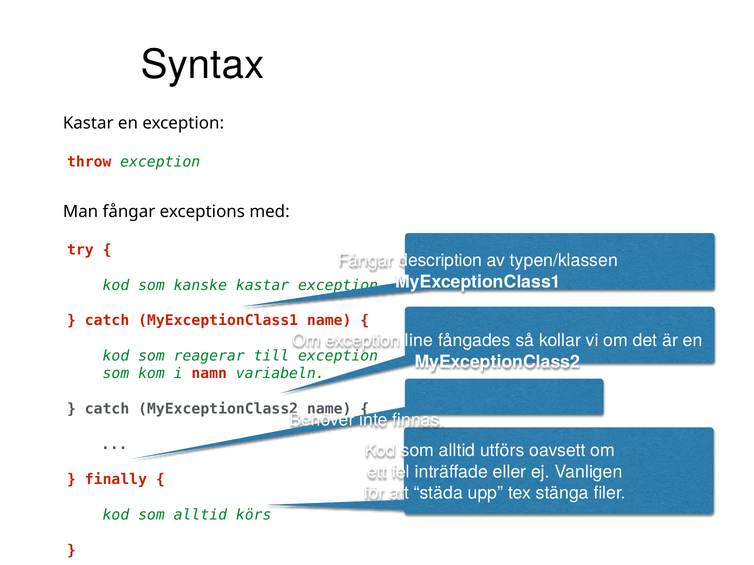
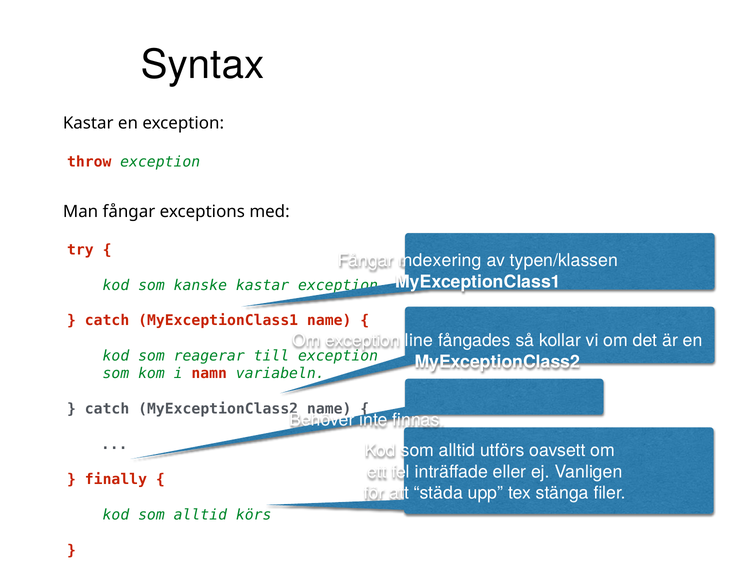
description: description -> indexering
